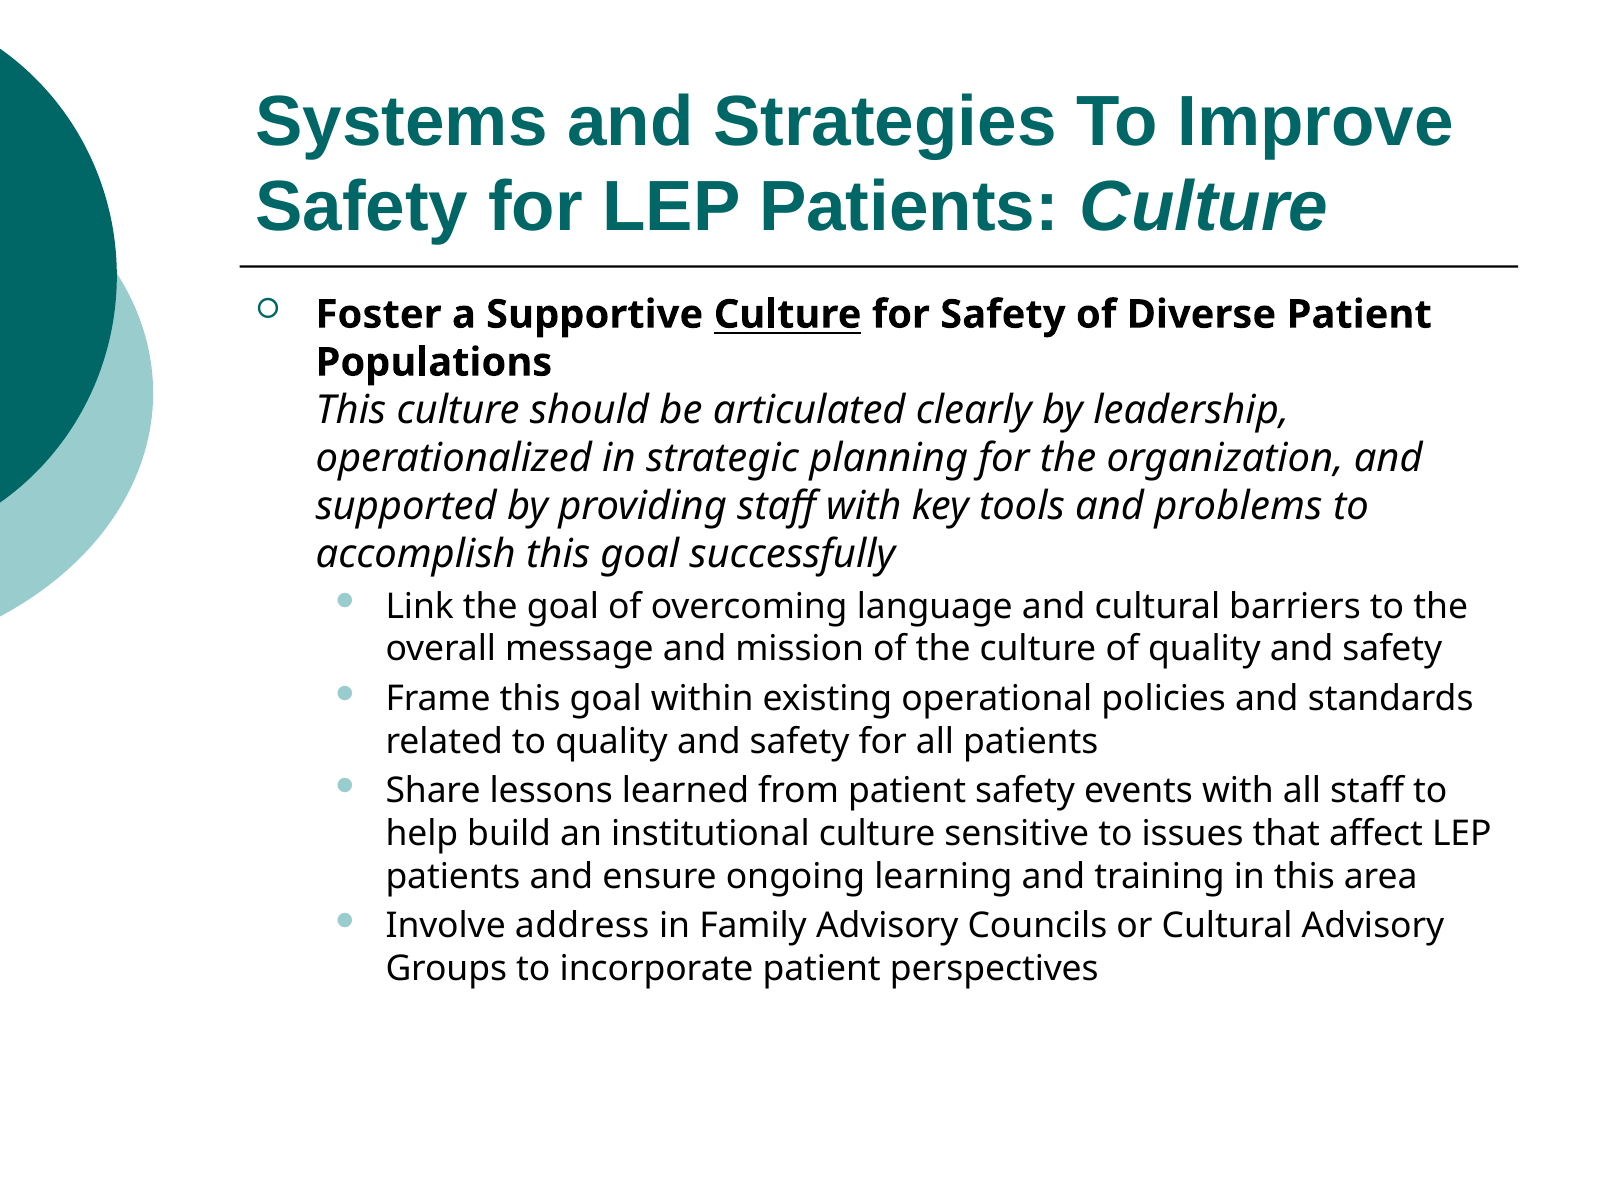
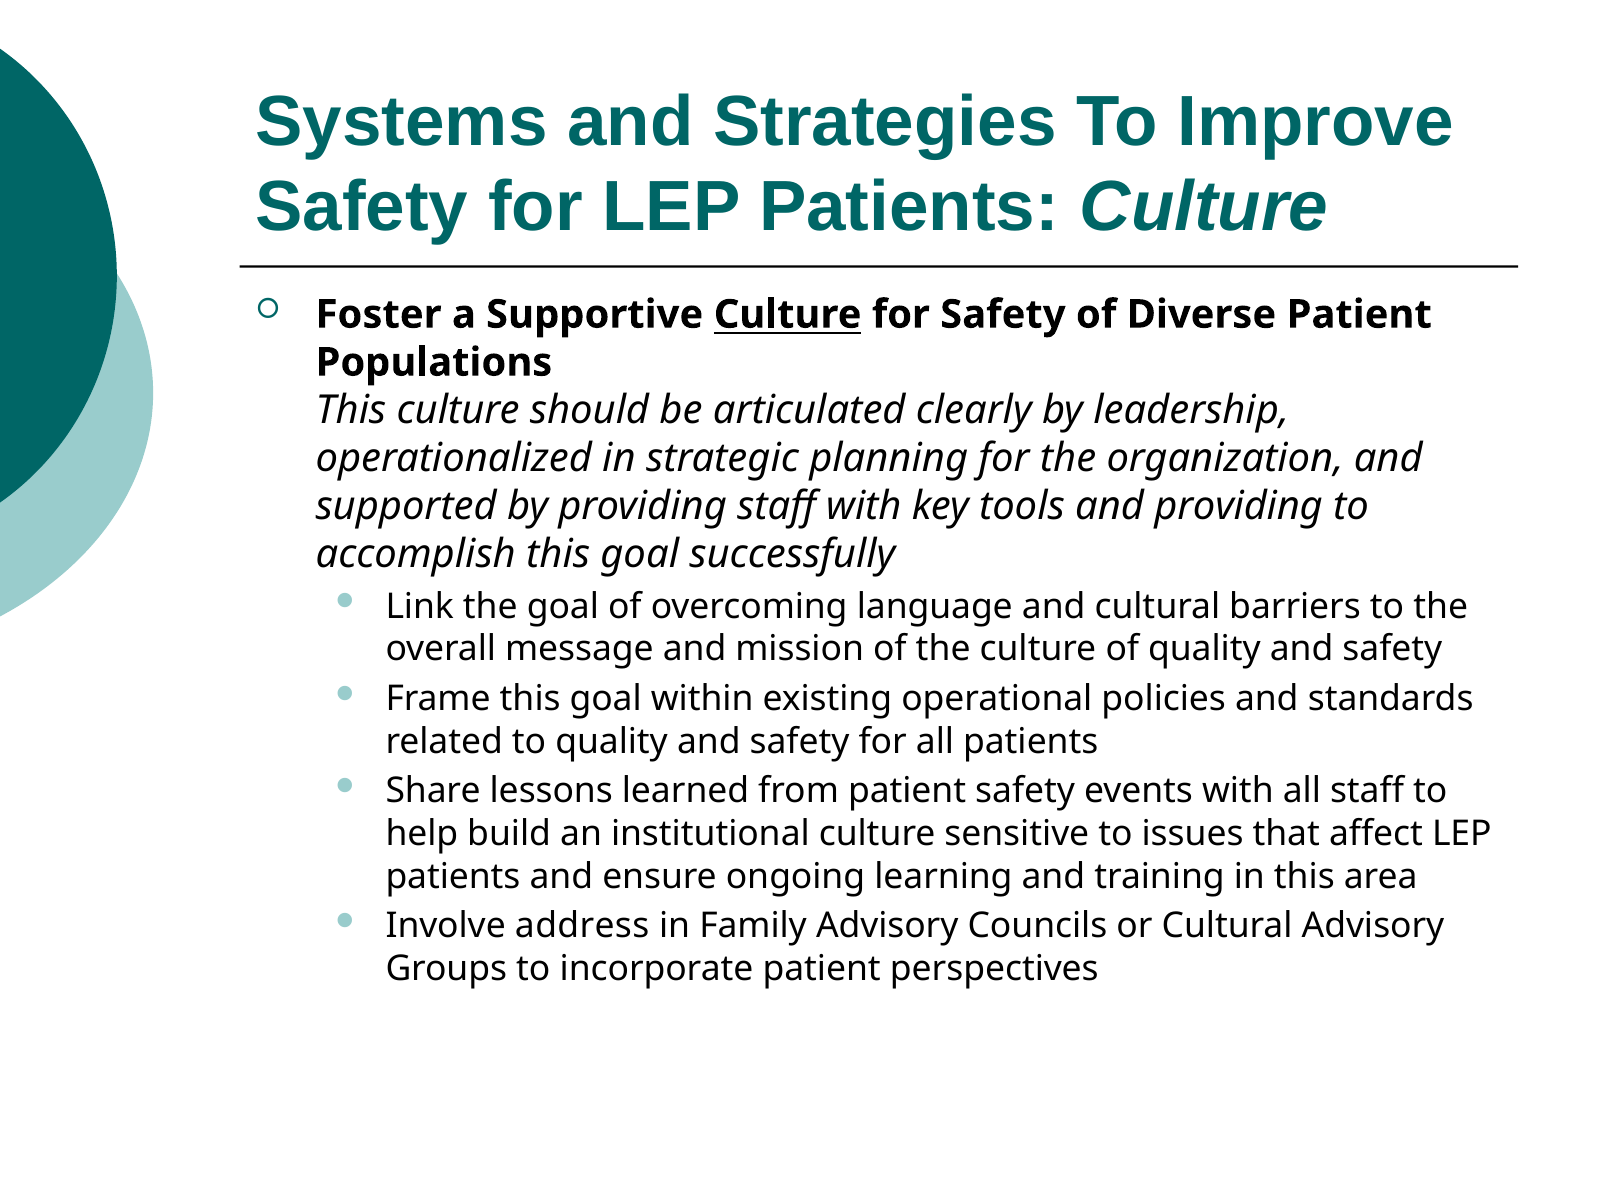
and problems: problems -> providing
